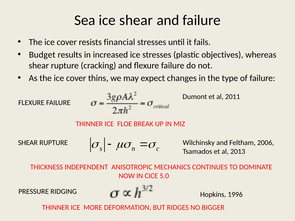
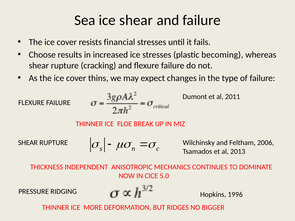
Budget: Budget -> Choose
objectives: objectives -> becoming
